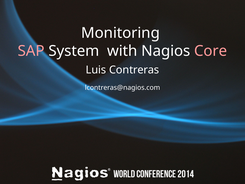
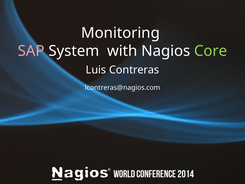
Core colour: pink -> light green
